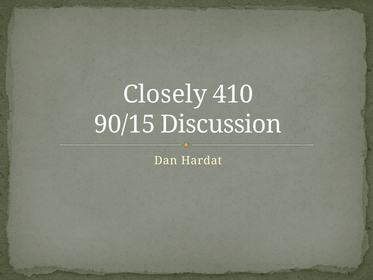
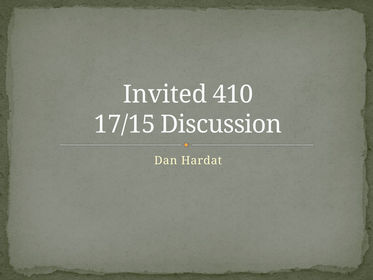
Closely: Closely -> Invited
90/15: 90/15 -> 17/15
